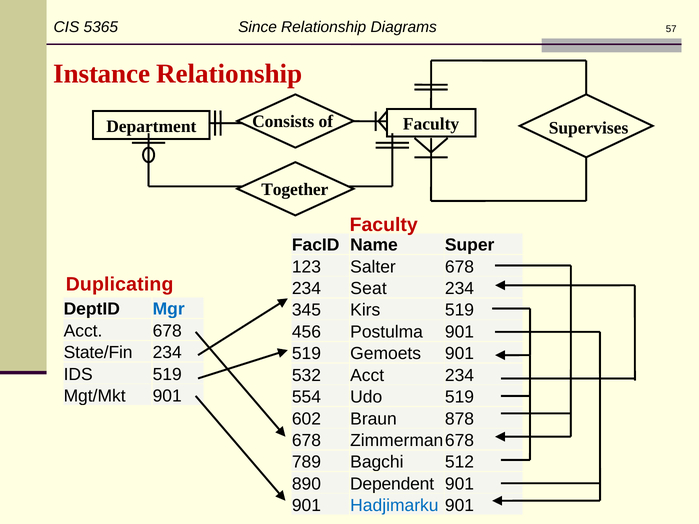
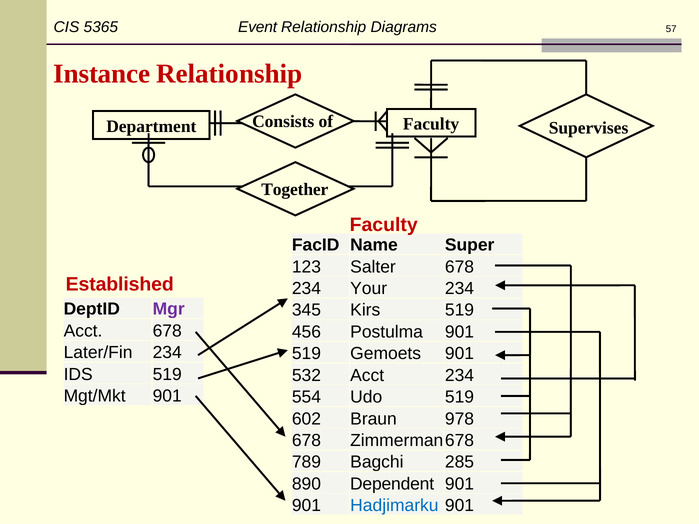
Since: Since -> Event
Duplicating: Duplicating -> Established
Seat: Seat -> Your
Mgr colour: blue -> purple
State/Fin: State/Fin -> Later/Fin
878: 878 -> 978
512: 512 -> 285
